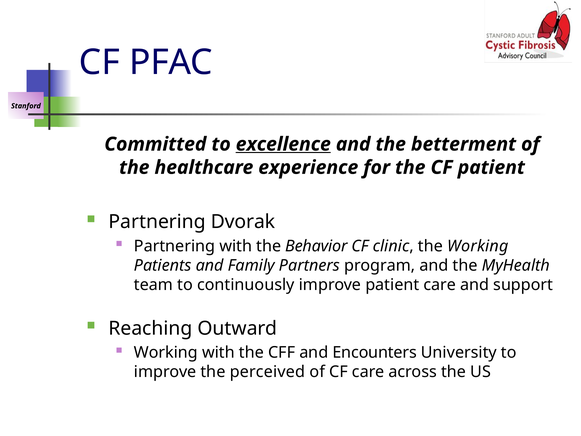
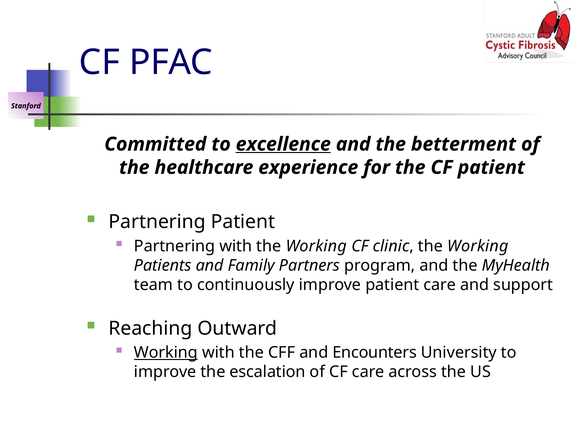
Partnering Dvorak: Dvorak -> Patient
with the Behavior: Behavior -> Working
Working at (166, 352) underline: none -> present
perceived: perceived -> escalation
